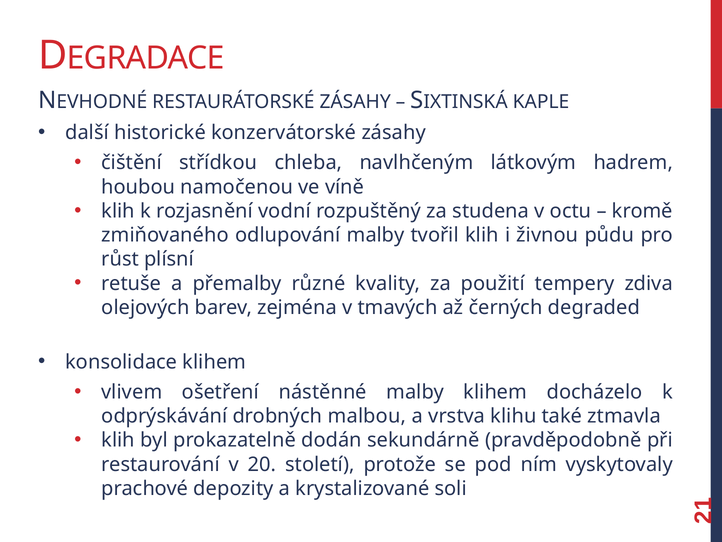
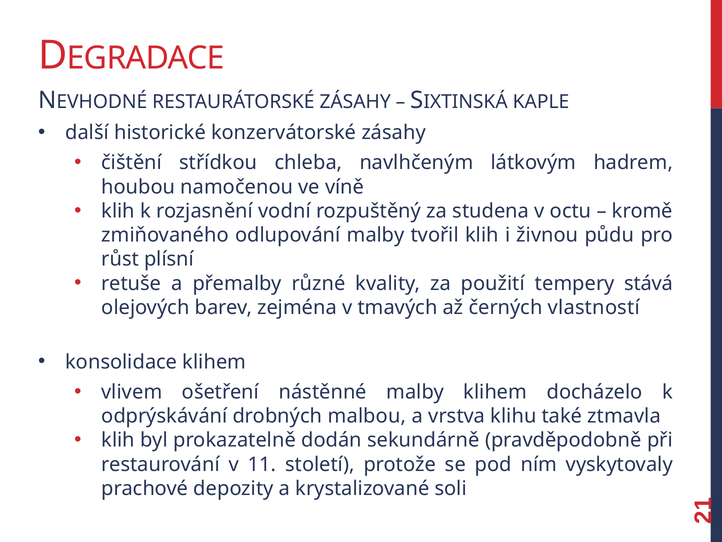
zdiva: zdiva -> stává
degraded: degraded -> vlastností
20: 20 -> 11
